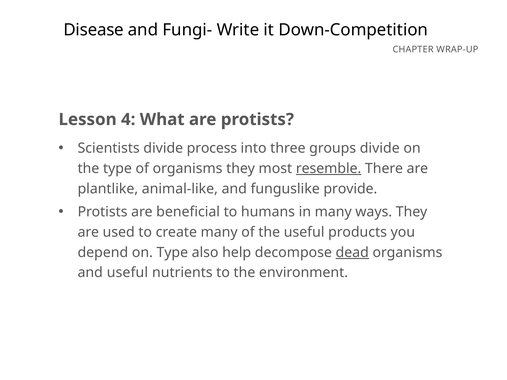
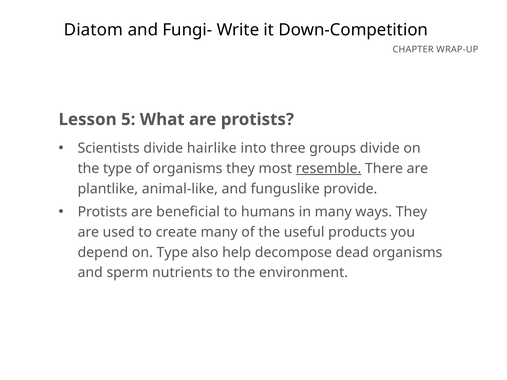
Disease: Disease -> Diatom
4: 4 -> 5
process: process -> hairlike
dead underline: present -> none
and useful: useful -> sperm
